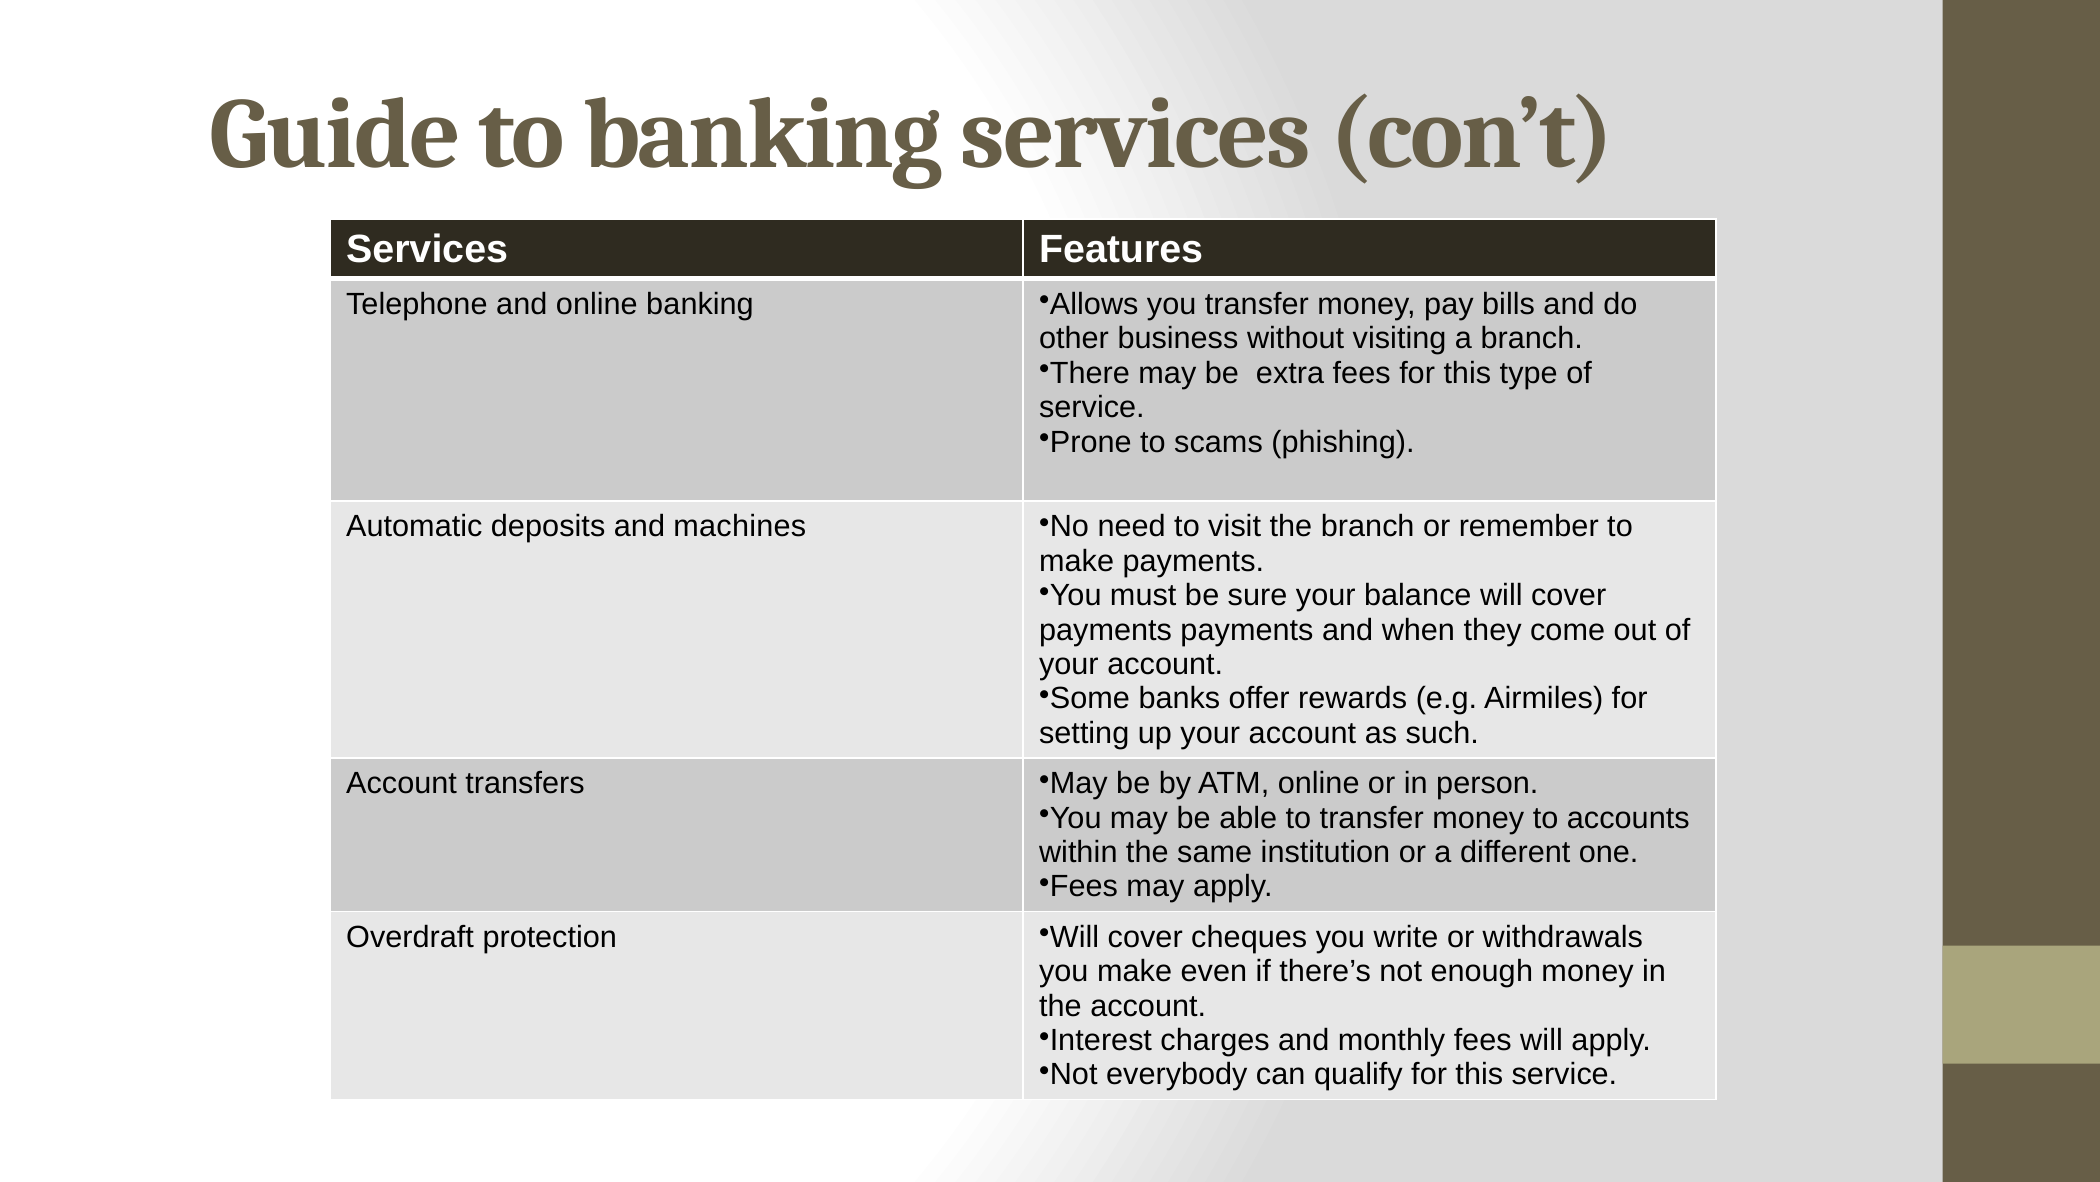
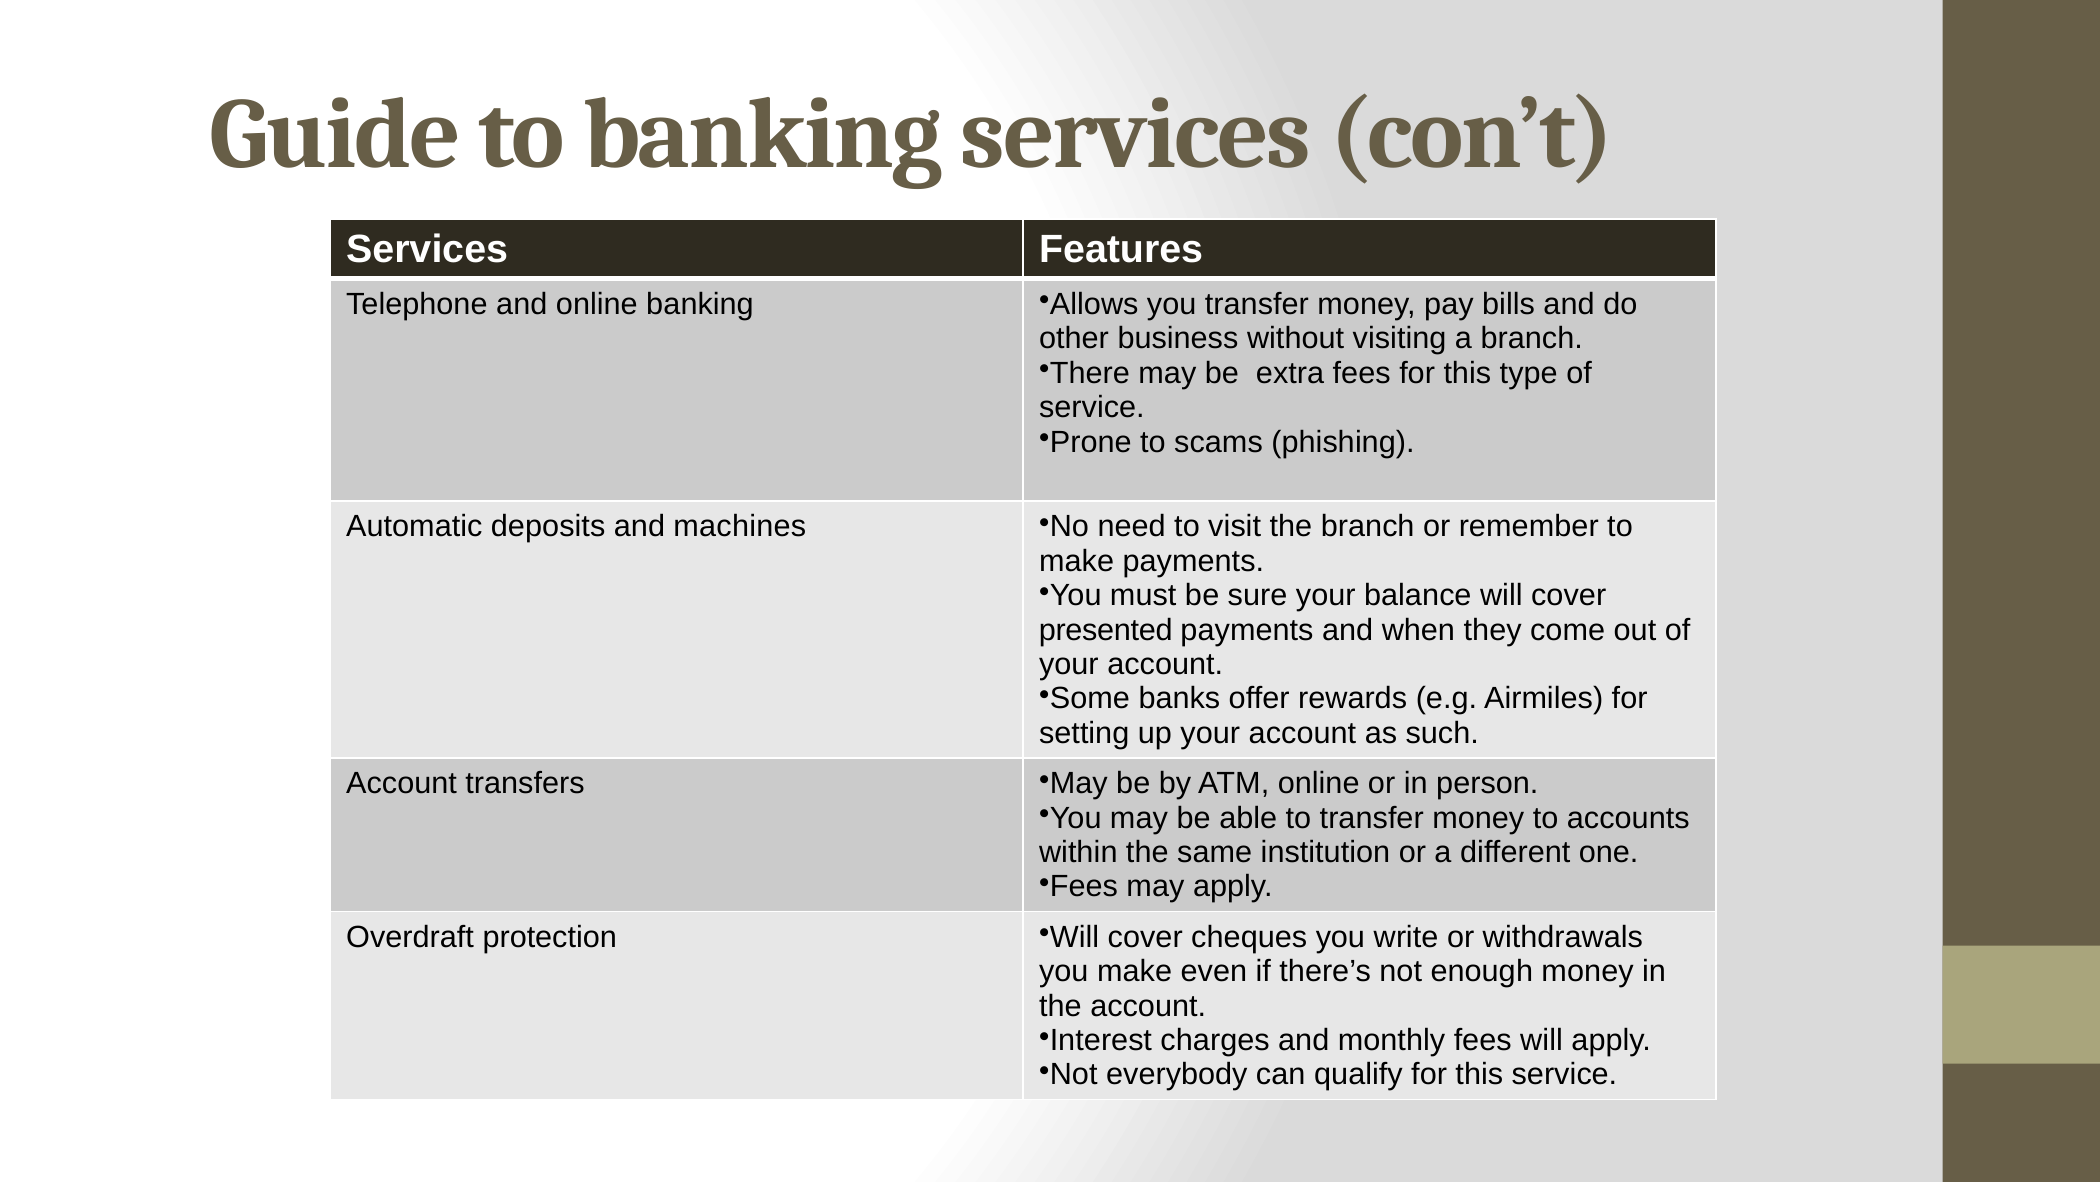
payments at (1106, 630): payments -> presented
